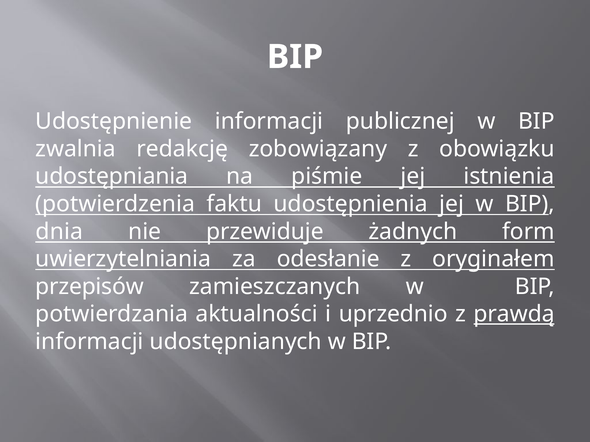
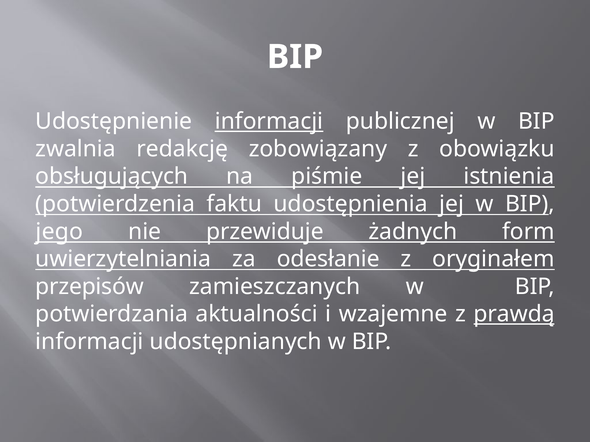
informacji at (269, 122) underline: none -> present
udostępniania: udostępniania -> obsługujących
dnia: dnia -> jego
uprzednio: uprzednio -> wzajemne
